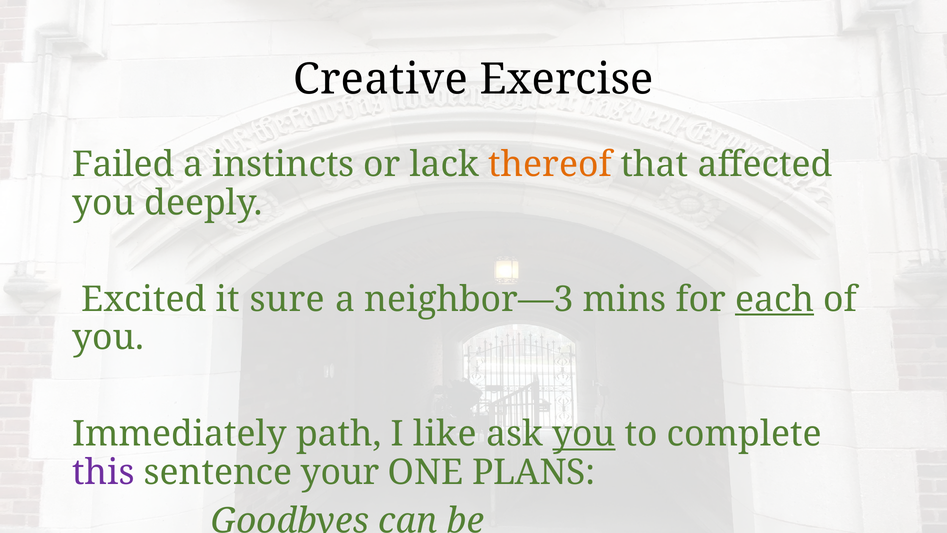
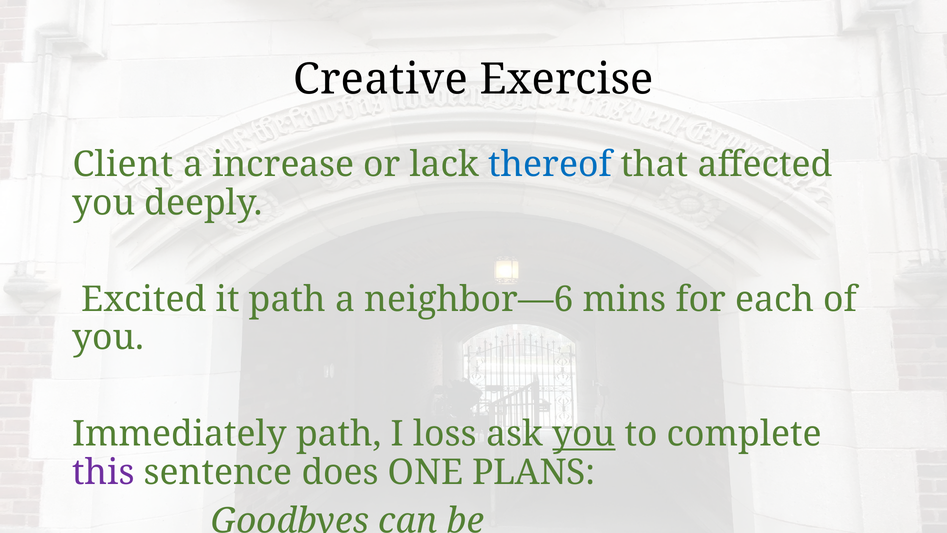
Failed: Failed -> Client
instincts: instincts -> increase
thereof colour: orange -> blue
it sure: sure -> path
neighbor—3: neighbor—3 -> neighbor—6
each underline: present -> none
like: like -> loss
your: your -> does
